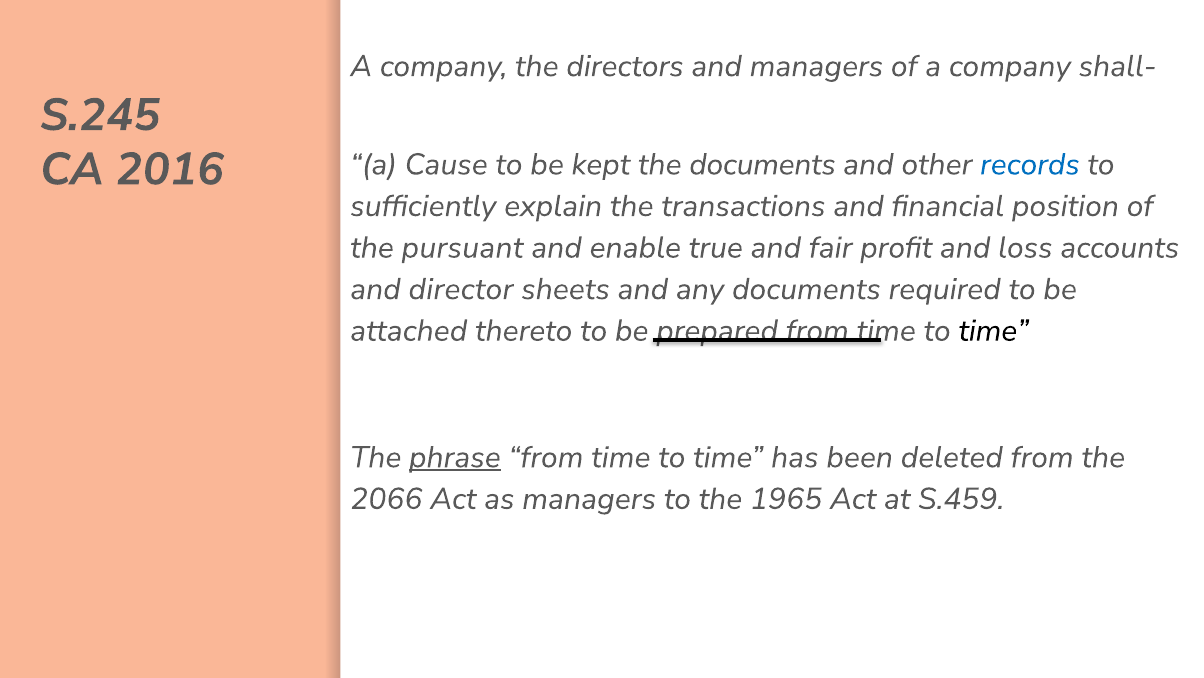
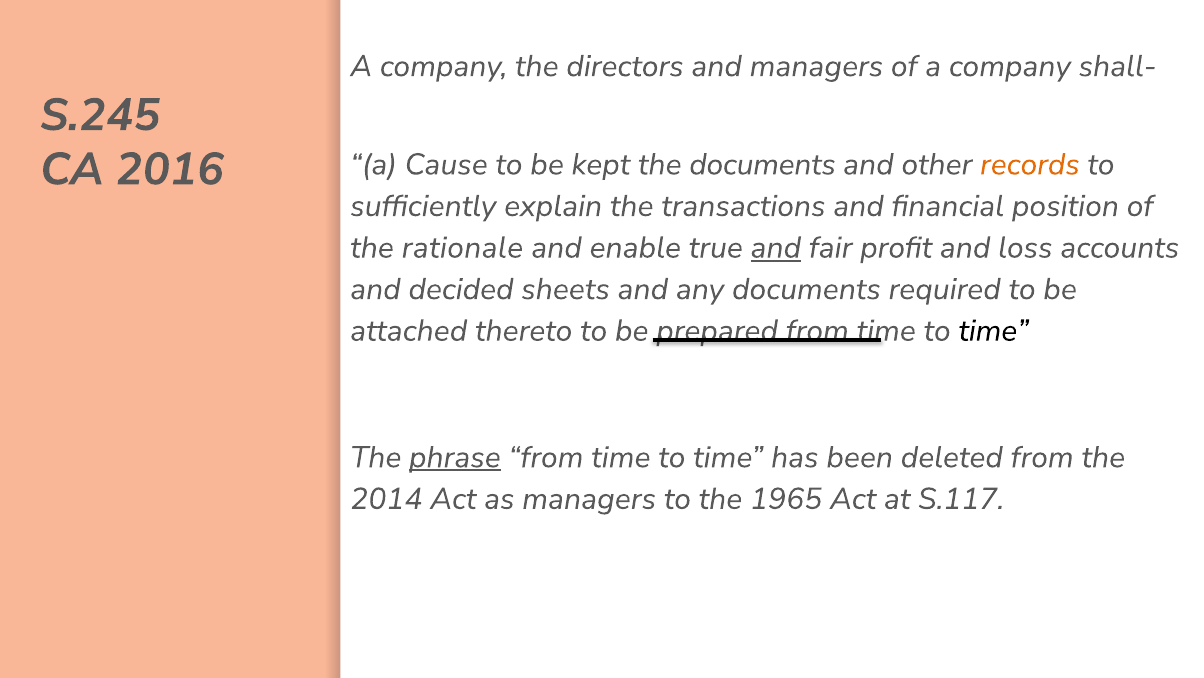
records colour: blue -> orange
pursuant: pursuant -> rationale
and at (776, 247) underline: none -> present
director: director -> decided
2066: 2066 -> 2014
S.459: S.459 -> S.117
